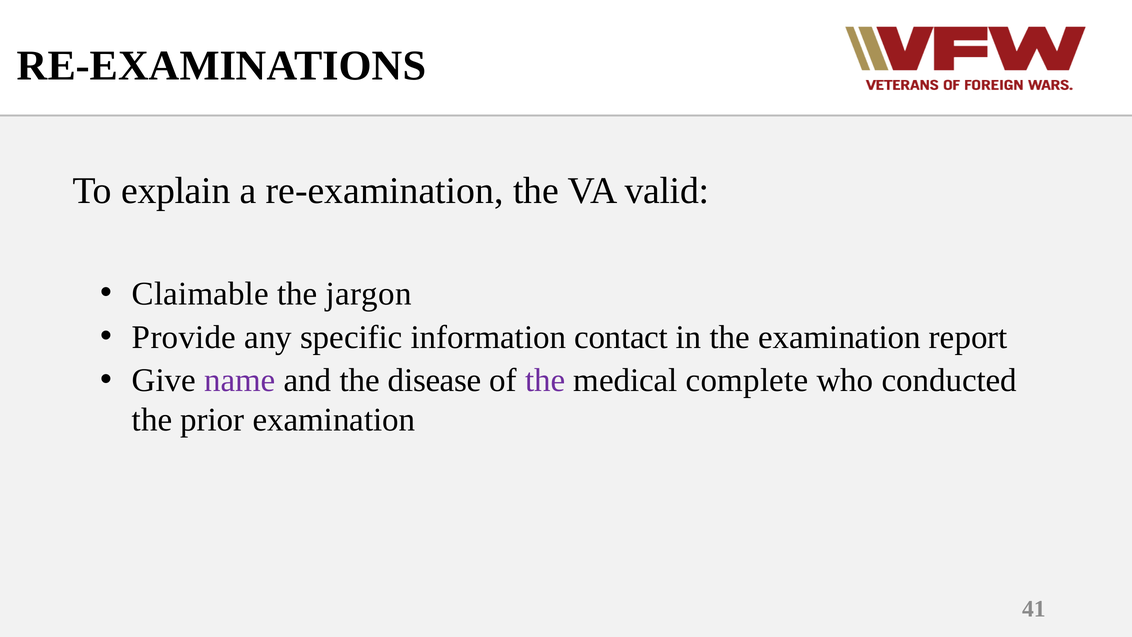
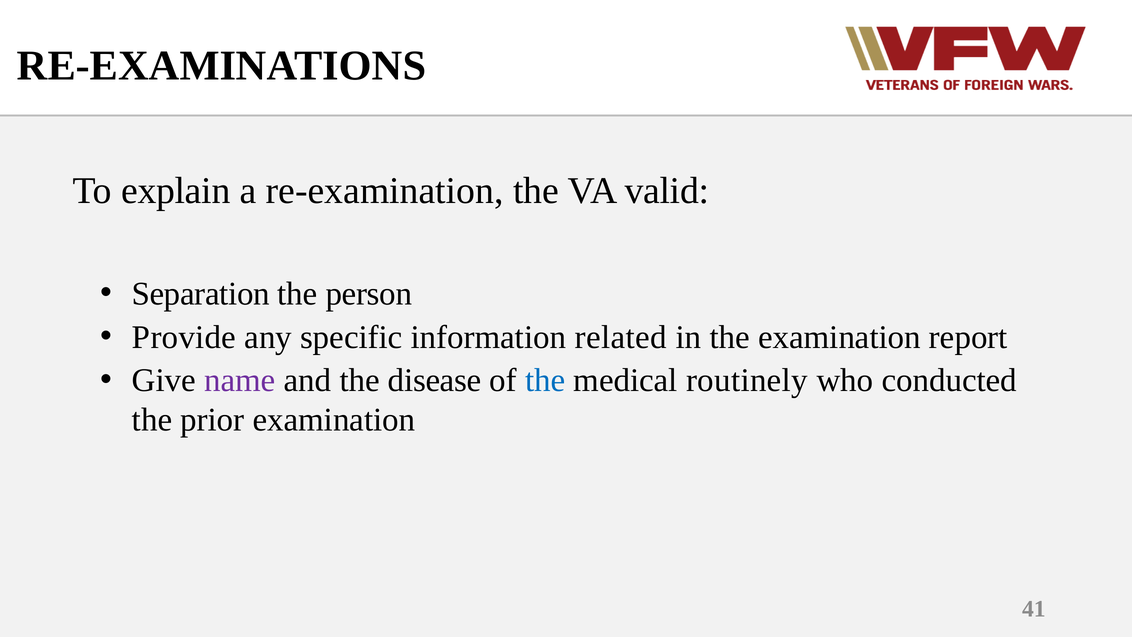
Claimable: Claimable -> Separation
jargon: jargon -> person
contact: contact -> related
the at (545, 380) colour: purple -> blue
complete: complete -> routinely
